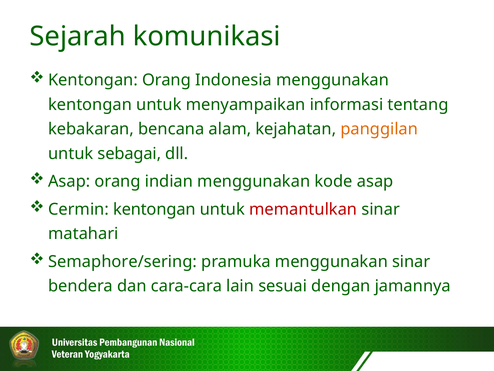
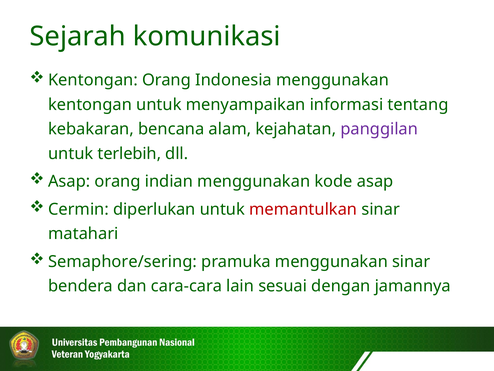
panggilan colour: orange -> purple
sebagai: sebagai -> terlebih
Cermin kentongan: kentongan -> diperlukan
